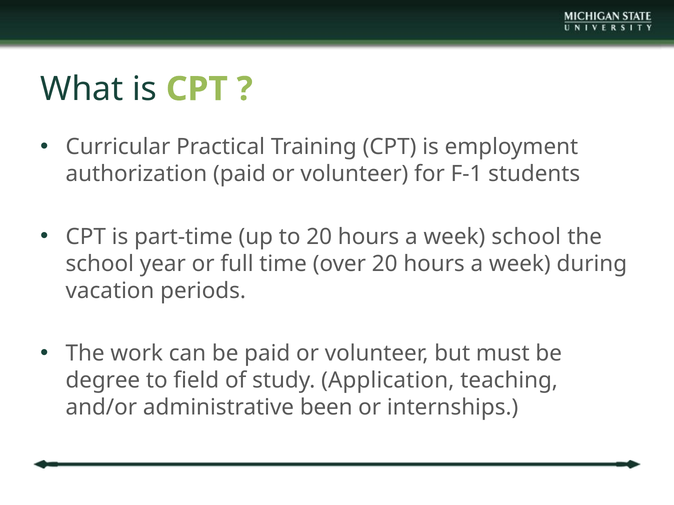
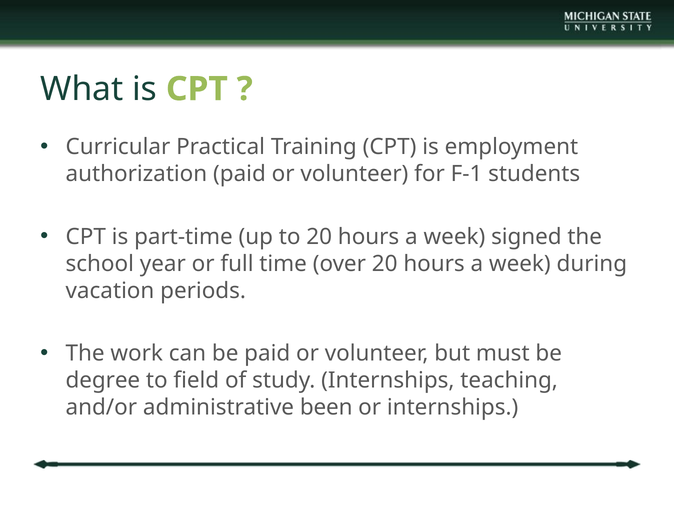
week school: school -> signed
study Application: Application -> Internships
